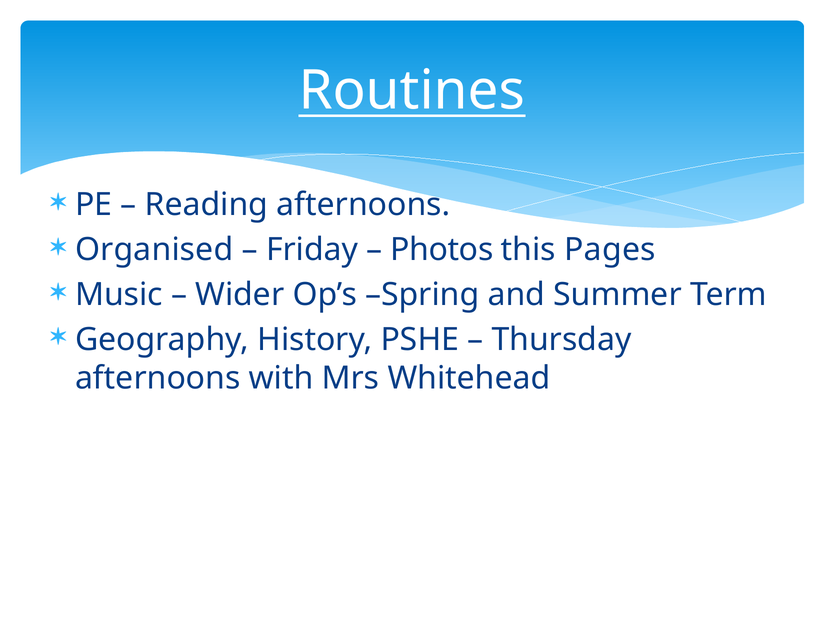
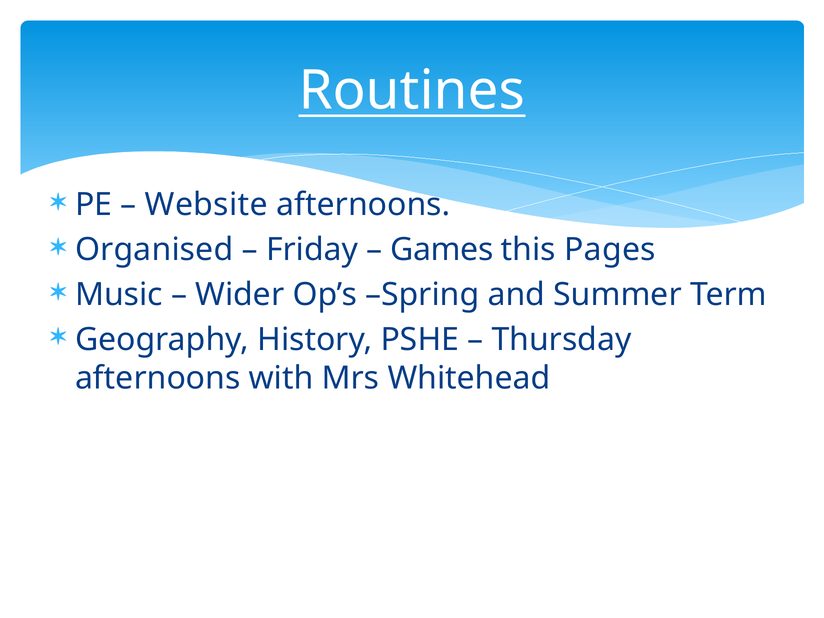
Reading: Reading -> Website
Photos: Photos -> Games
